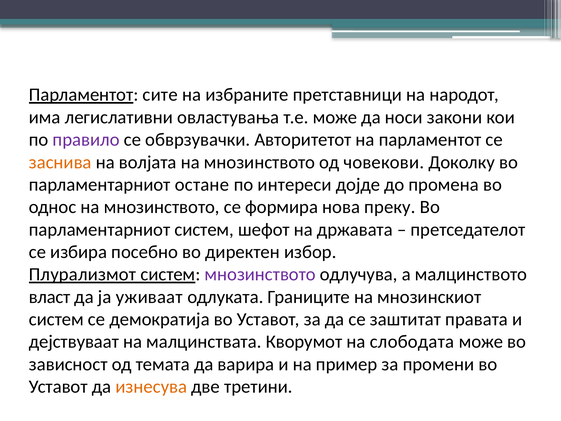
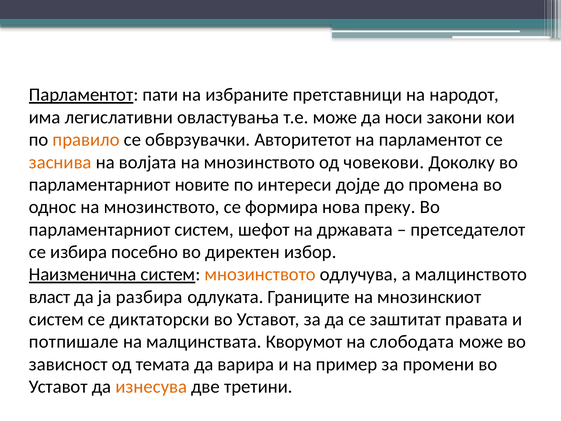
сите: сите -> пати
правило colour: purple -> orange
остане: остане -> новите
Плурализмот: Плурализмот -> Наизменична
мнозинството at (260, 274) colour: purple -> orange
уживаат: уживаат -> разбира
демократија: демократија -> диктаторски
дејствуваат: дејствуваат -> потпишале
